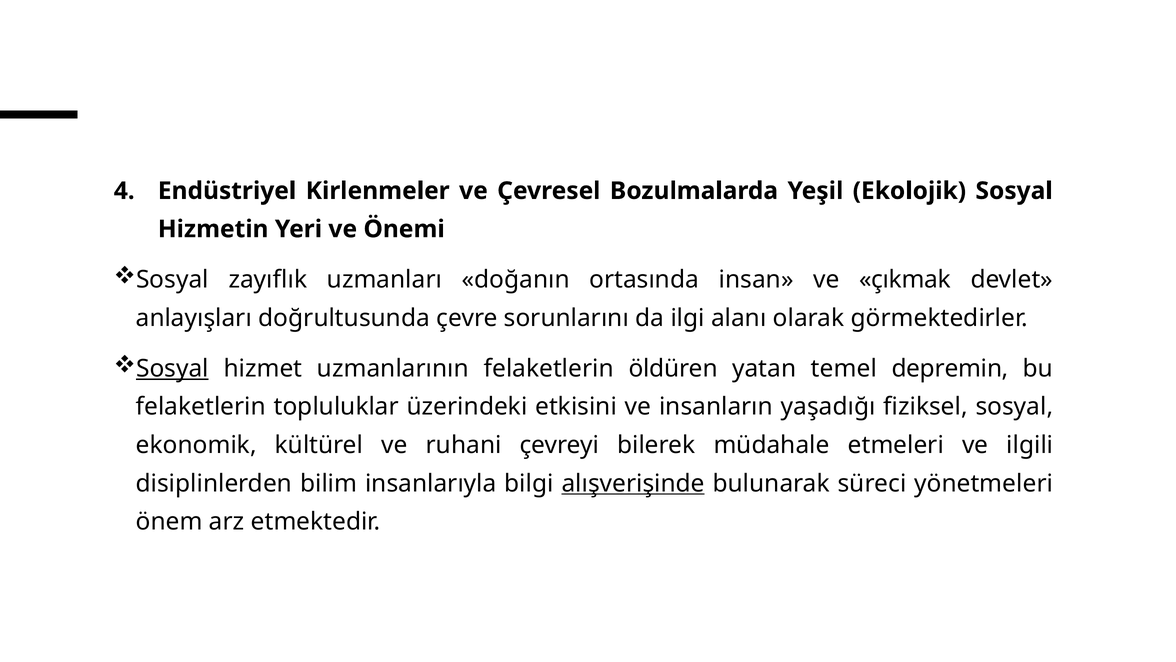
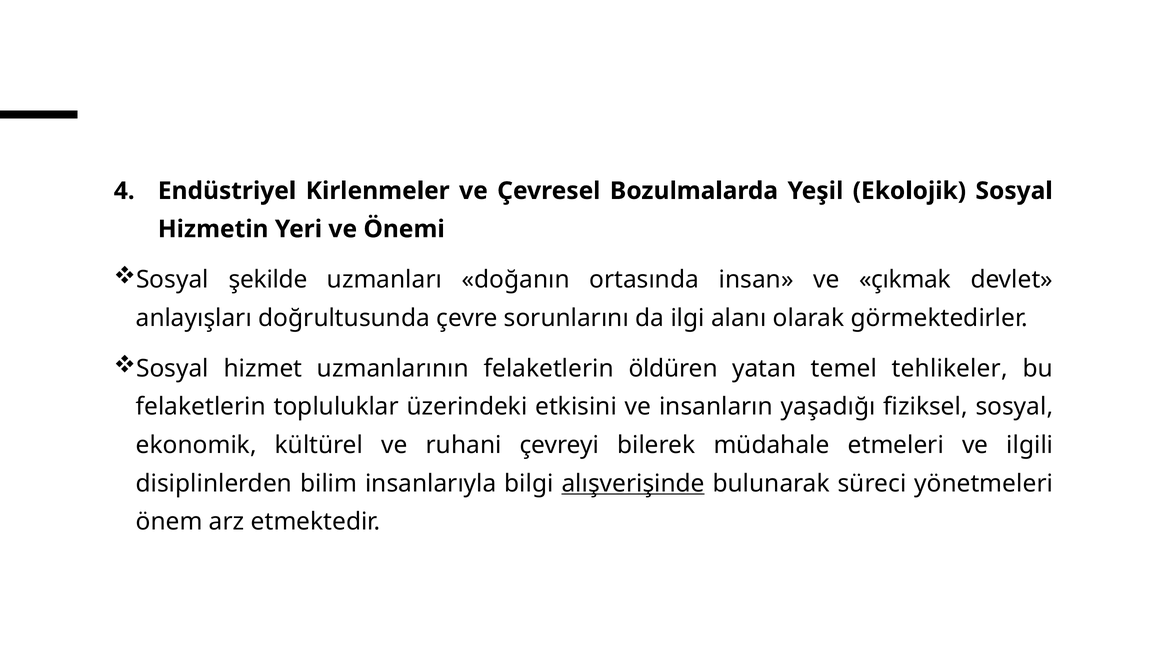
zayıflık: zayıflık -> şekilde
Sosyal at (172, 368) underline: present -> none
depremin: depremin -> tehlikeler
